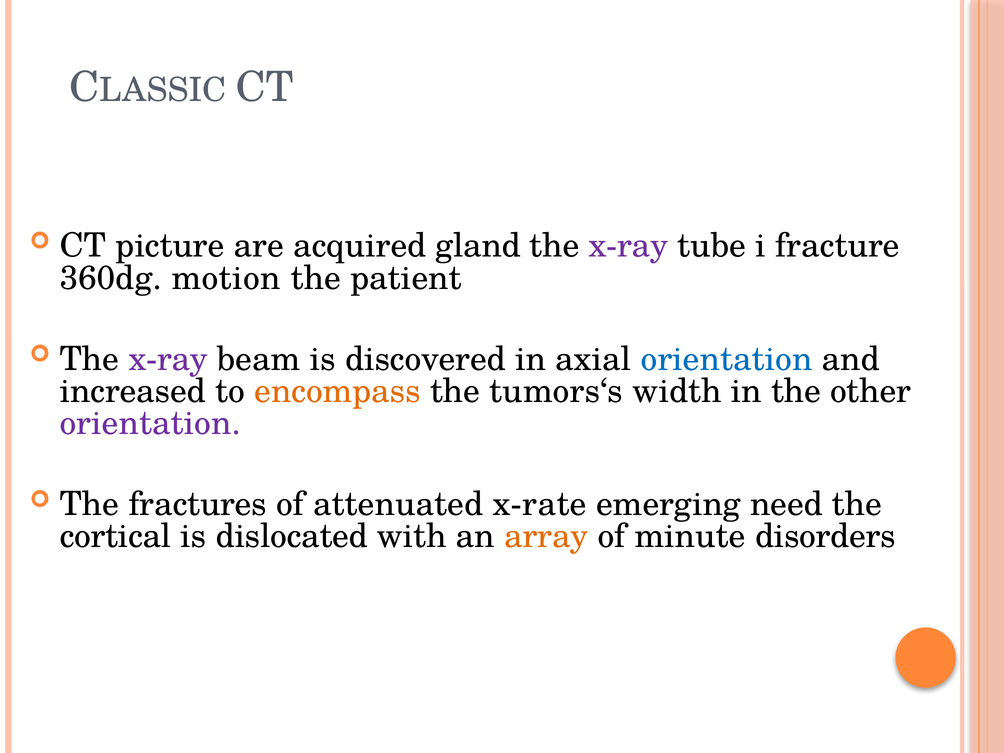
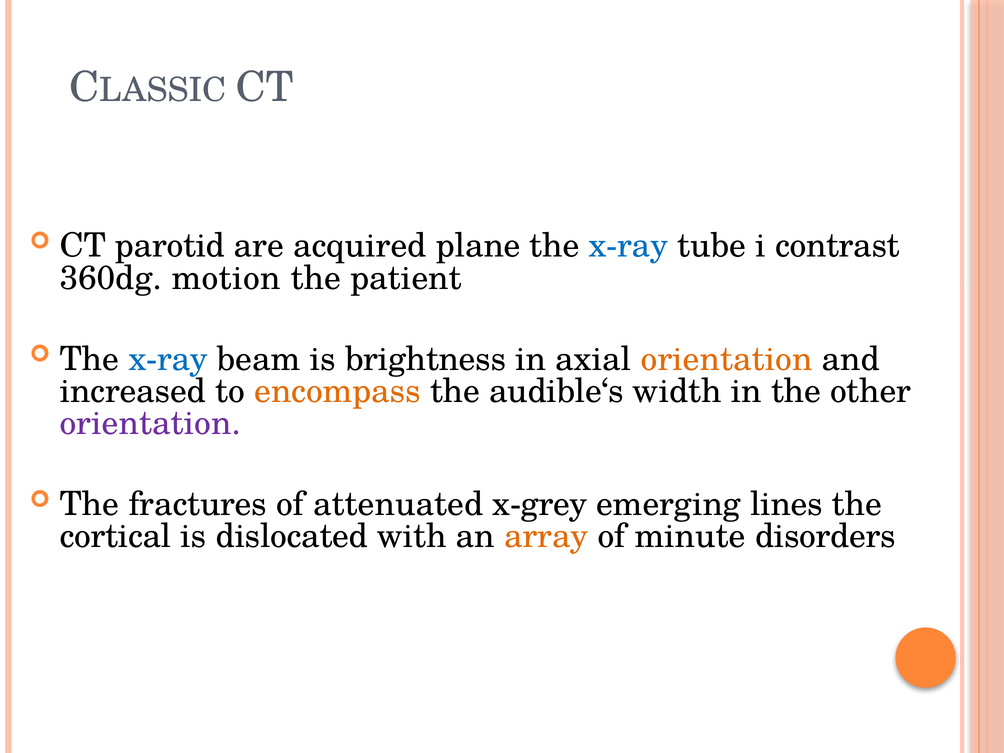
picture: picture -> parotid
gland: gland -> plane
x-ray at (628, 246) colour: purple -> blue
fracture: fracture -> contrast
x-ray at (168, 359) colour: purple -> blue
discovered: discovered -> brightness
orientation at (727, 359) colour: blue -> orange
tumors‘s: tumors‘s -> audible‘s
x-rate: x-rate -> x-grey
need: need -> lines
